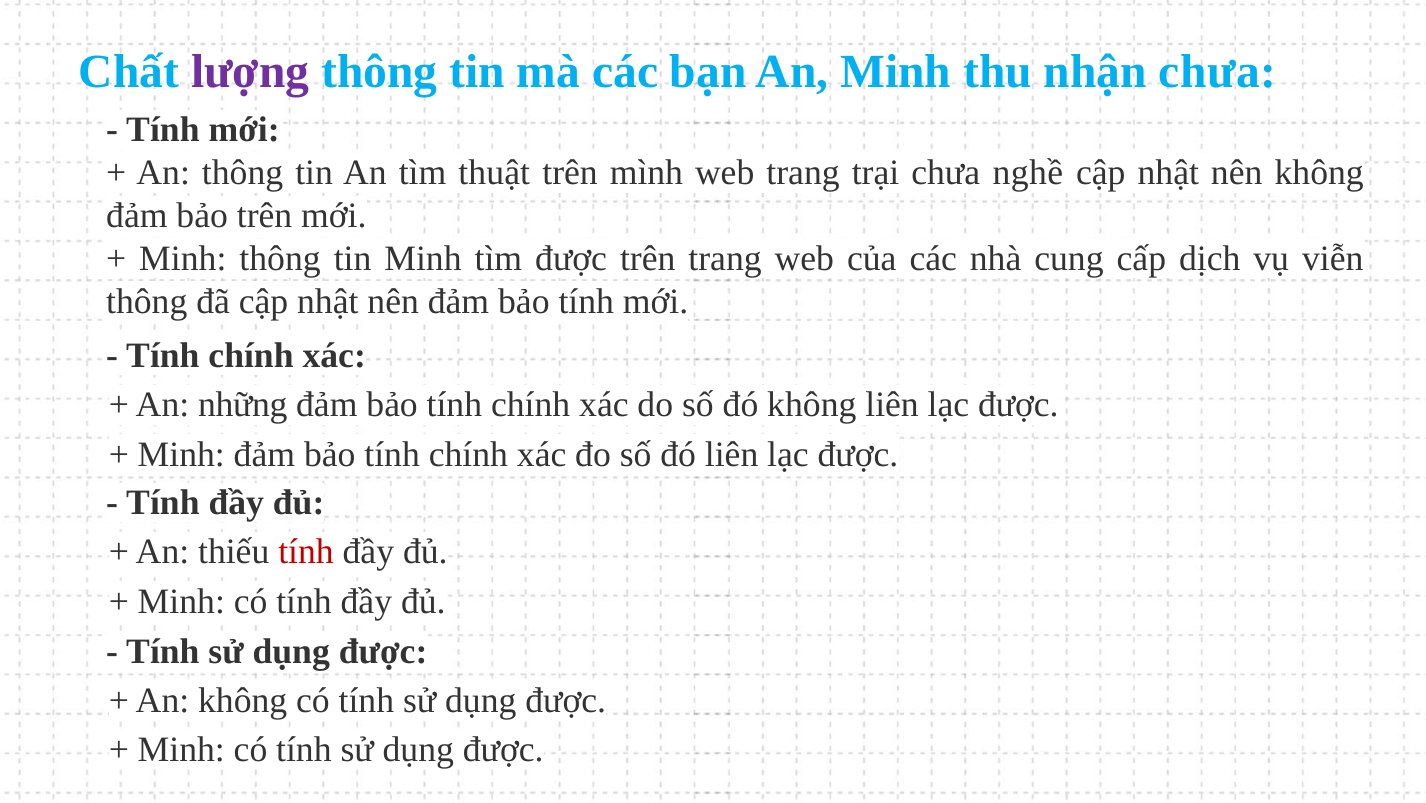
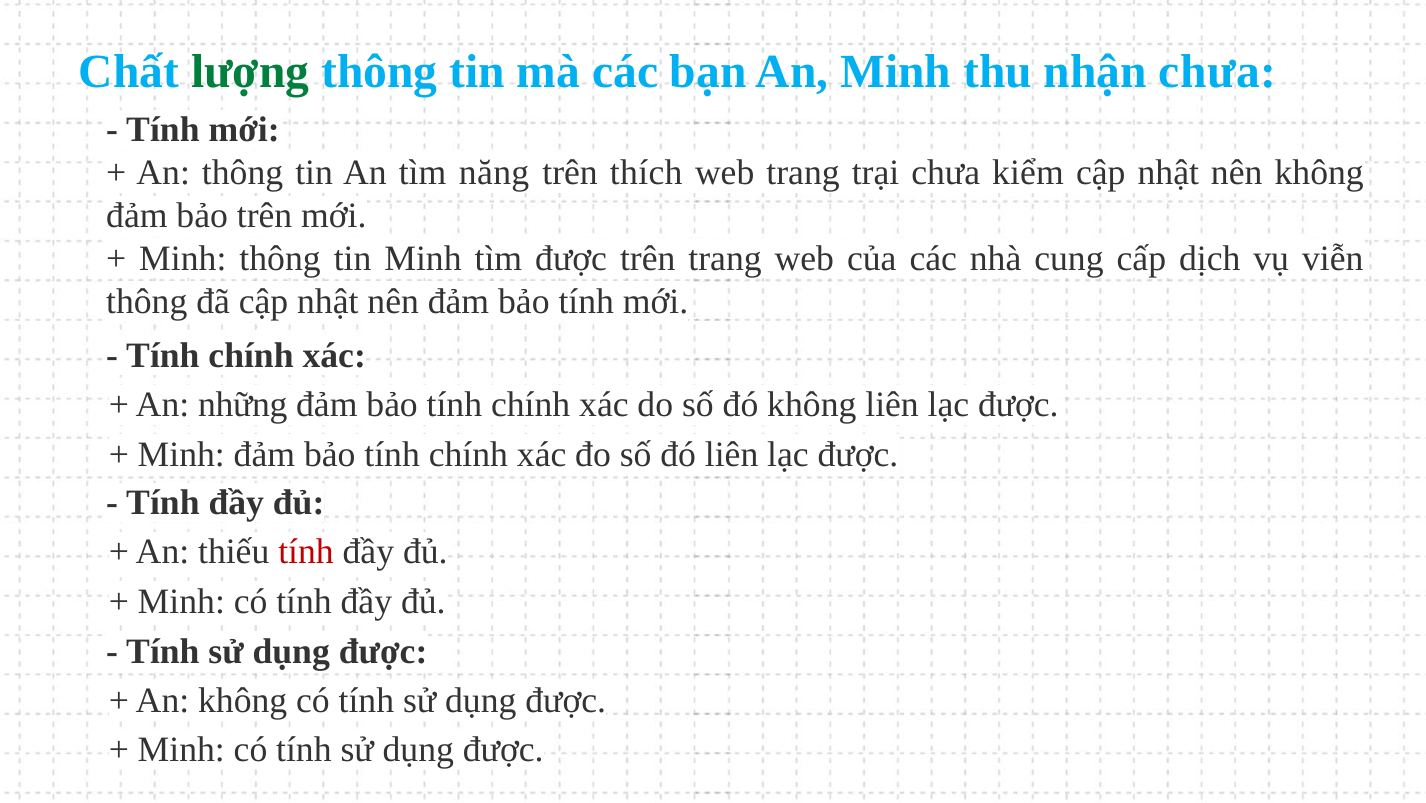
lượng colour: purple -> green
thuật: thuật -> năng
mình: mình -> thích
nghề: nghề -> kiểm
